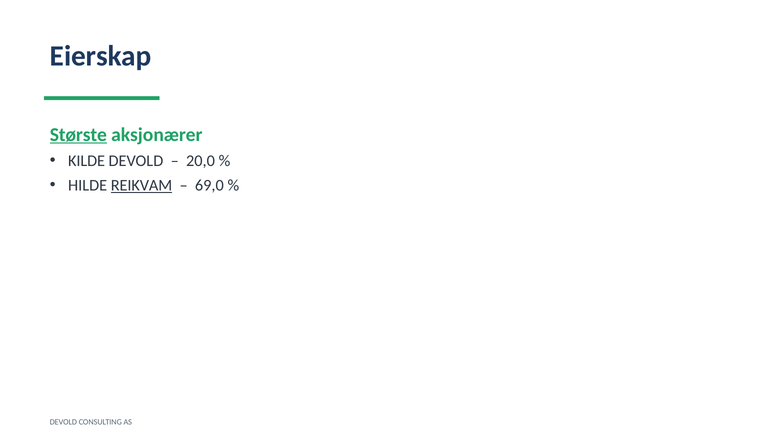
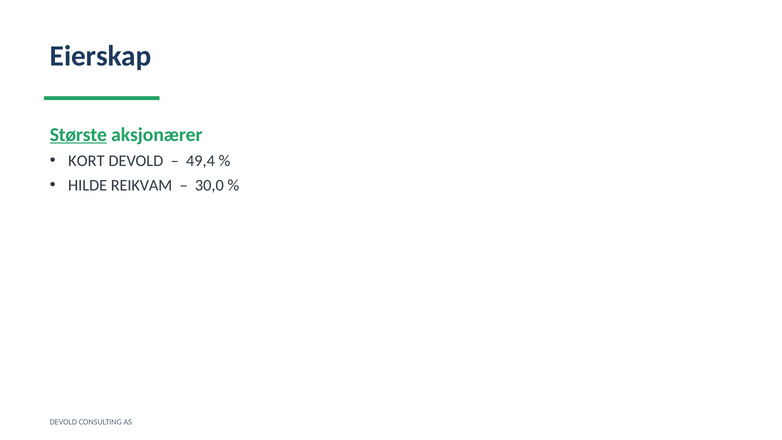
KILDE: KILDE -> KORT
20,0: 20,0 -> 49,4
REIKVAM underline: present -> none
69,0: 69,0 -> 30,0
